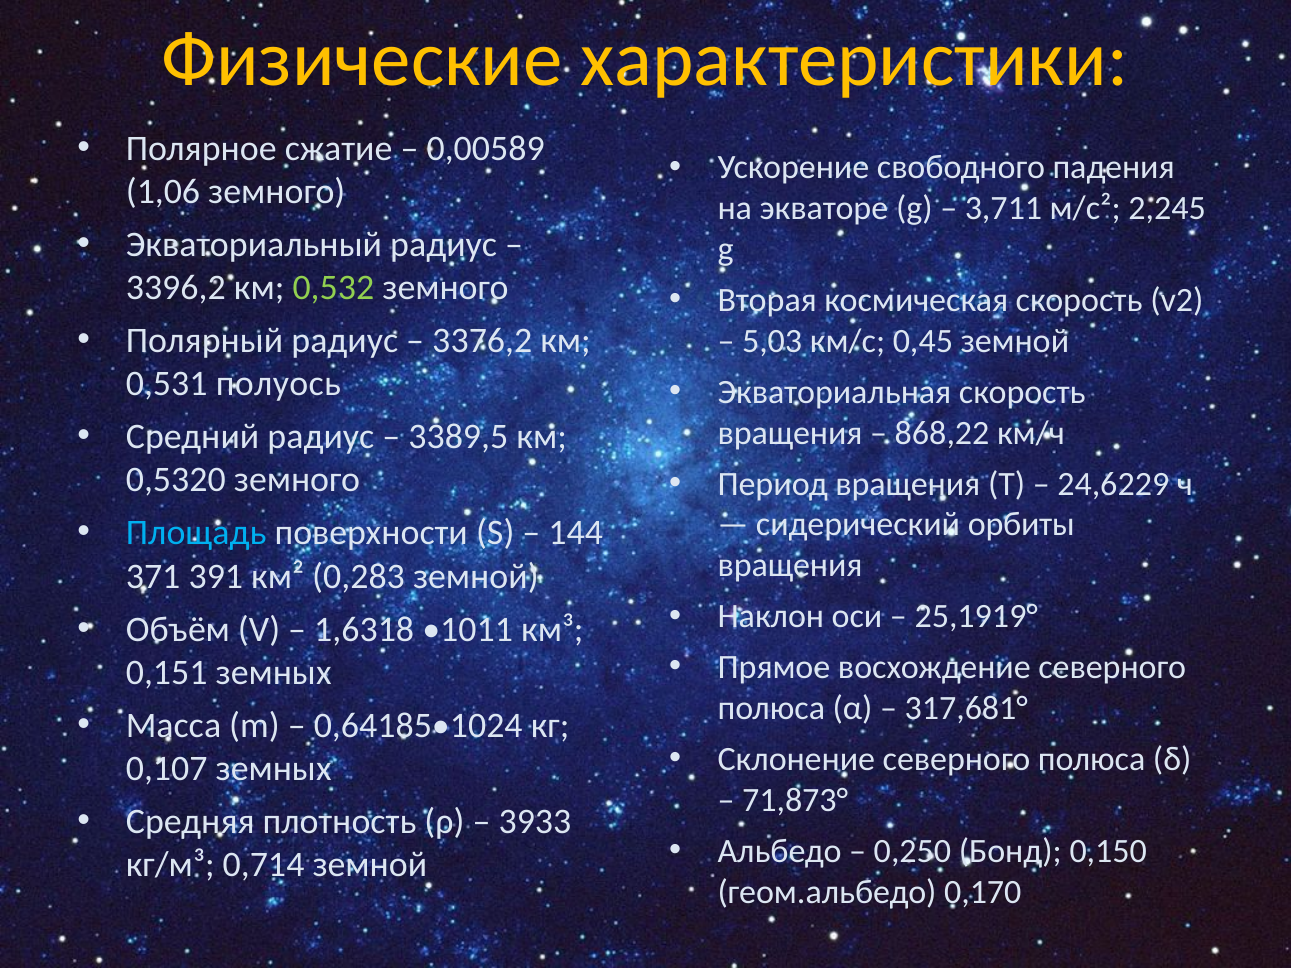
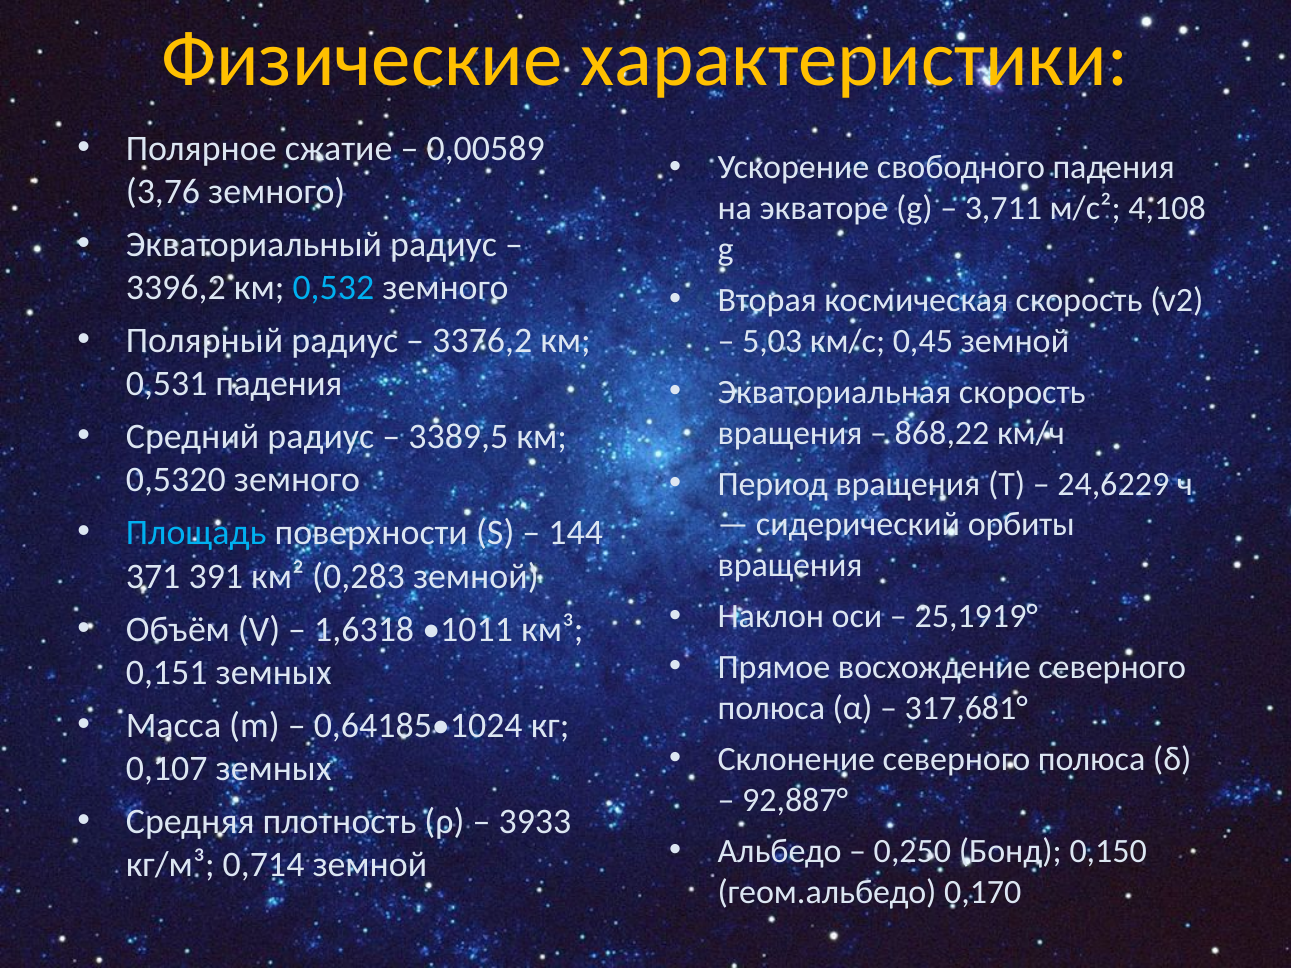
1,06: 1,06 -> 3,76
2,245: 2,245 -> 4,108
0,532 colour: light green -> light blue
0,531 полуось: полуось -> падения
71,873°: 71,873° -> 92,887°
